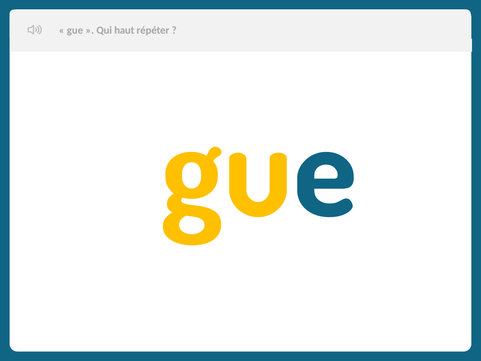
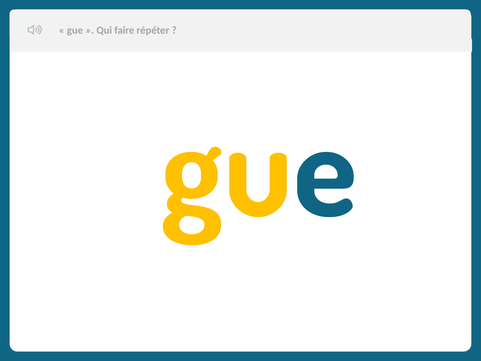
haut: haut -> faire
